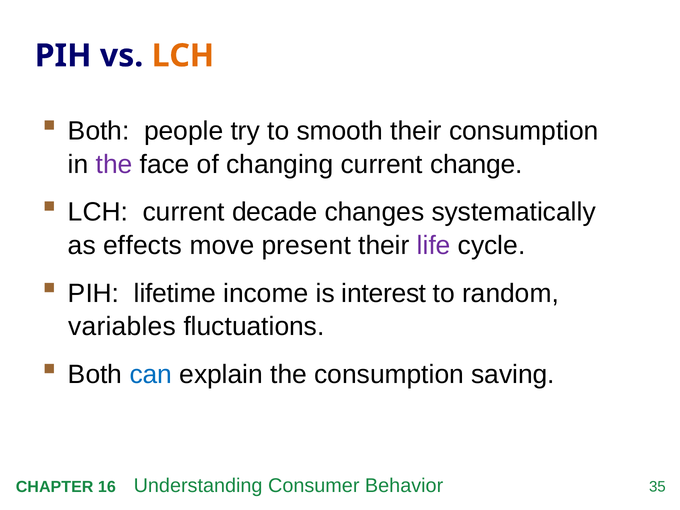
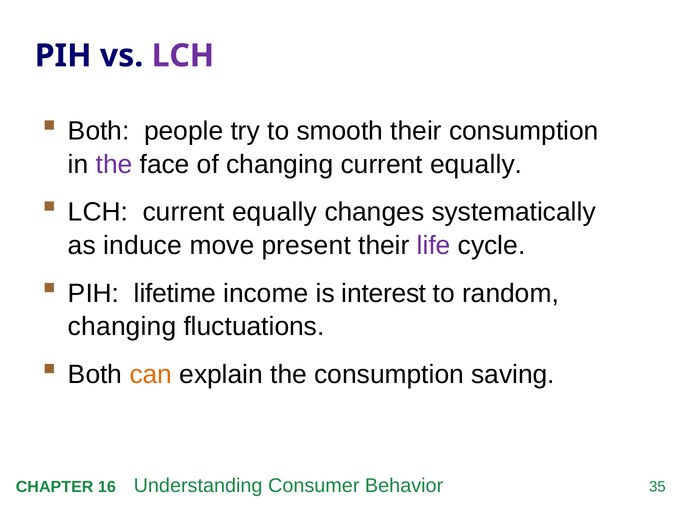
LCH at (183, 56) colour: orange -> purple
changing current change: change -> equally
LCH current decade: decade -> equally
effects: effects -> induce
variables at (122, 327): variables -> changing
can colour: blue -> orange
